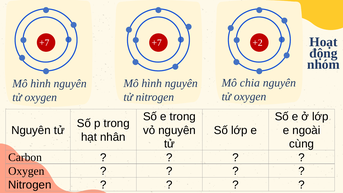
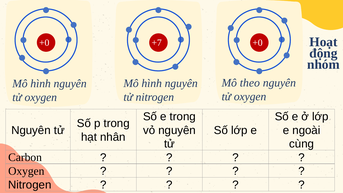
+7 at (44, 43): +7 -> +0
+7 +2: +2 -> +0
chia: chia -> theo
